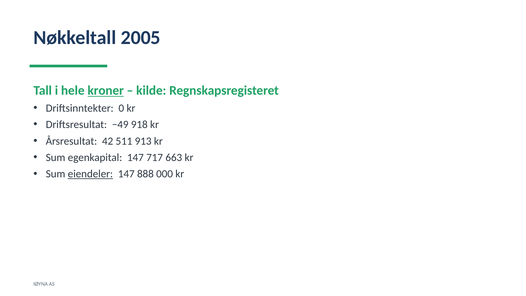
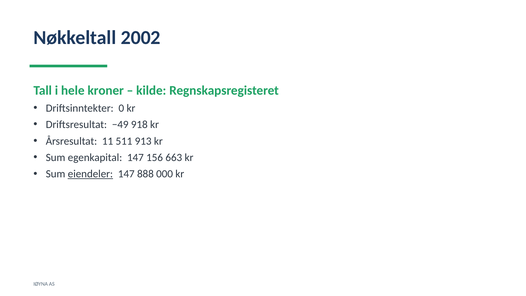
2005: 2005 -> 2002
kroner underline: present -> none
42: 42 -> 11
717: 717 -> 156
